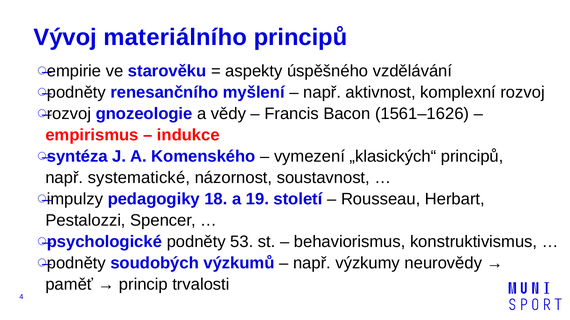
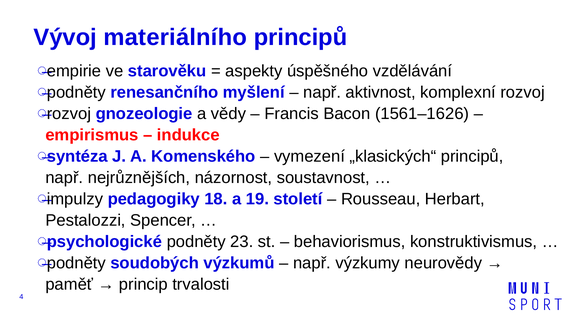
systematické: systematické -> nejrůznějších
53: 53 -> 23
